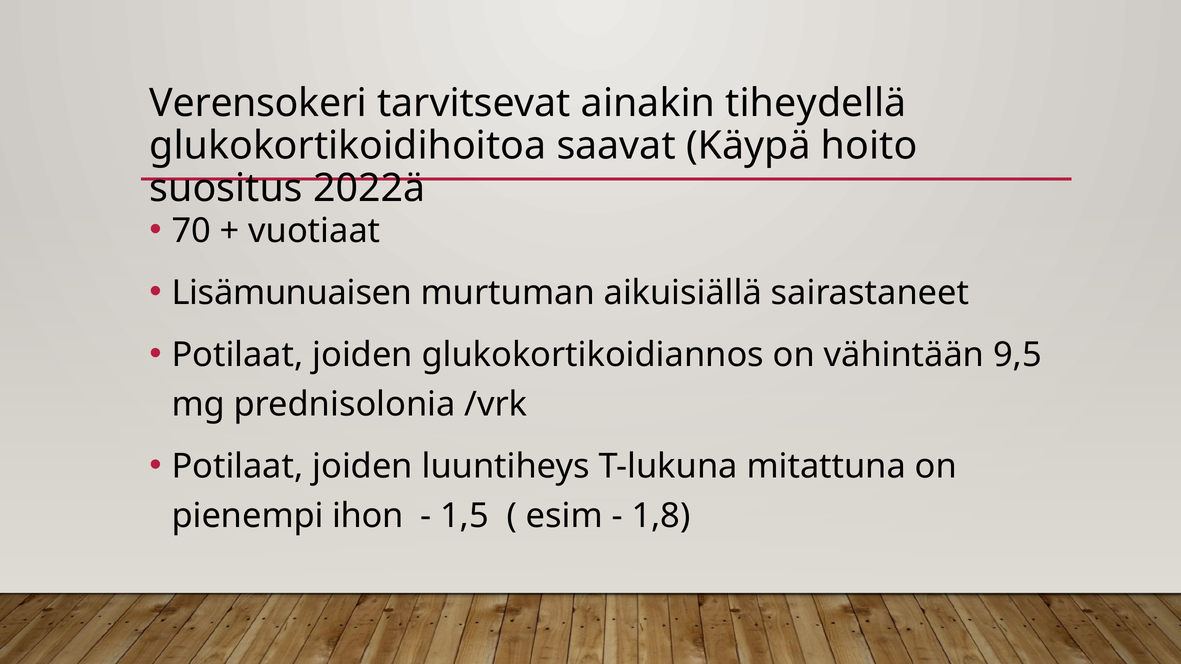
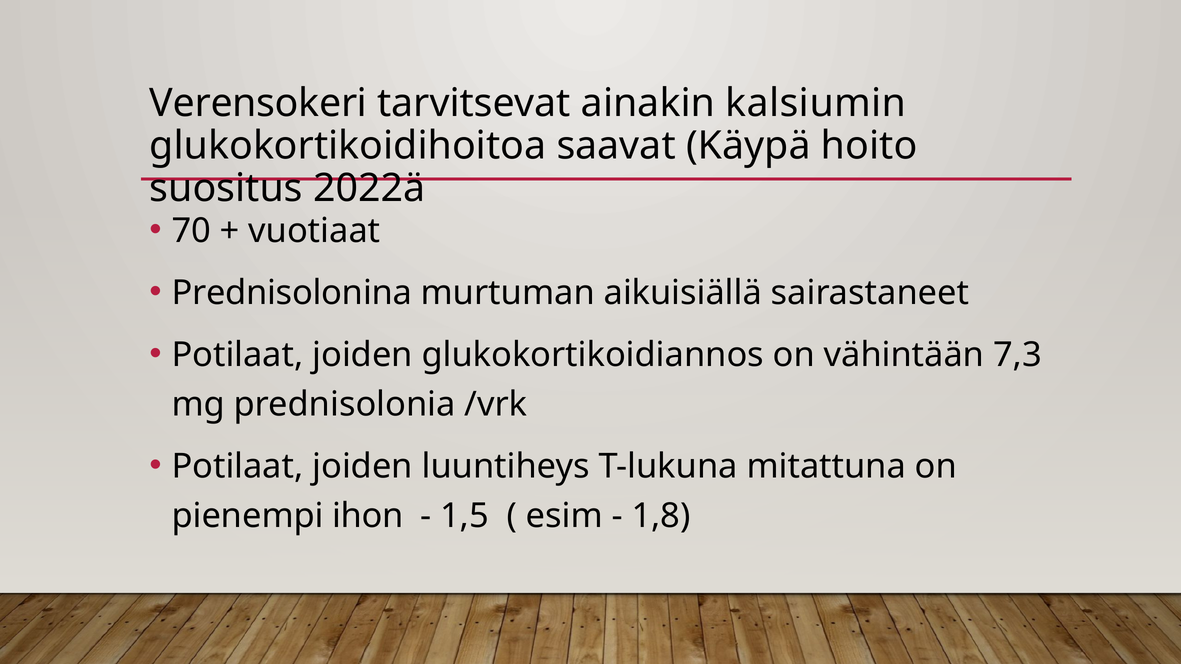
tiheydellä: tiheydellä -> kalsiumin
Lisämunuaisen: Lisämunuaisen -> Prednisolonina
9,5: 9,5 -> 7,3
